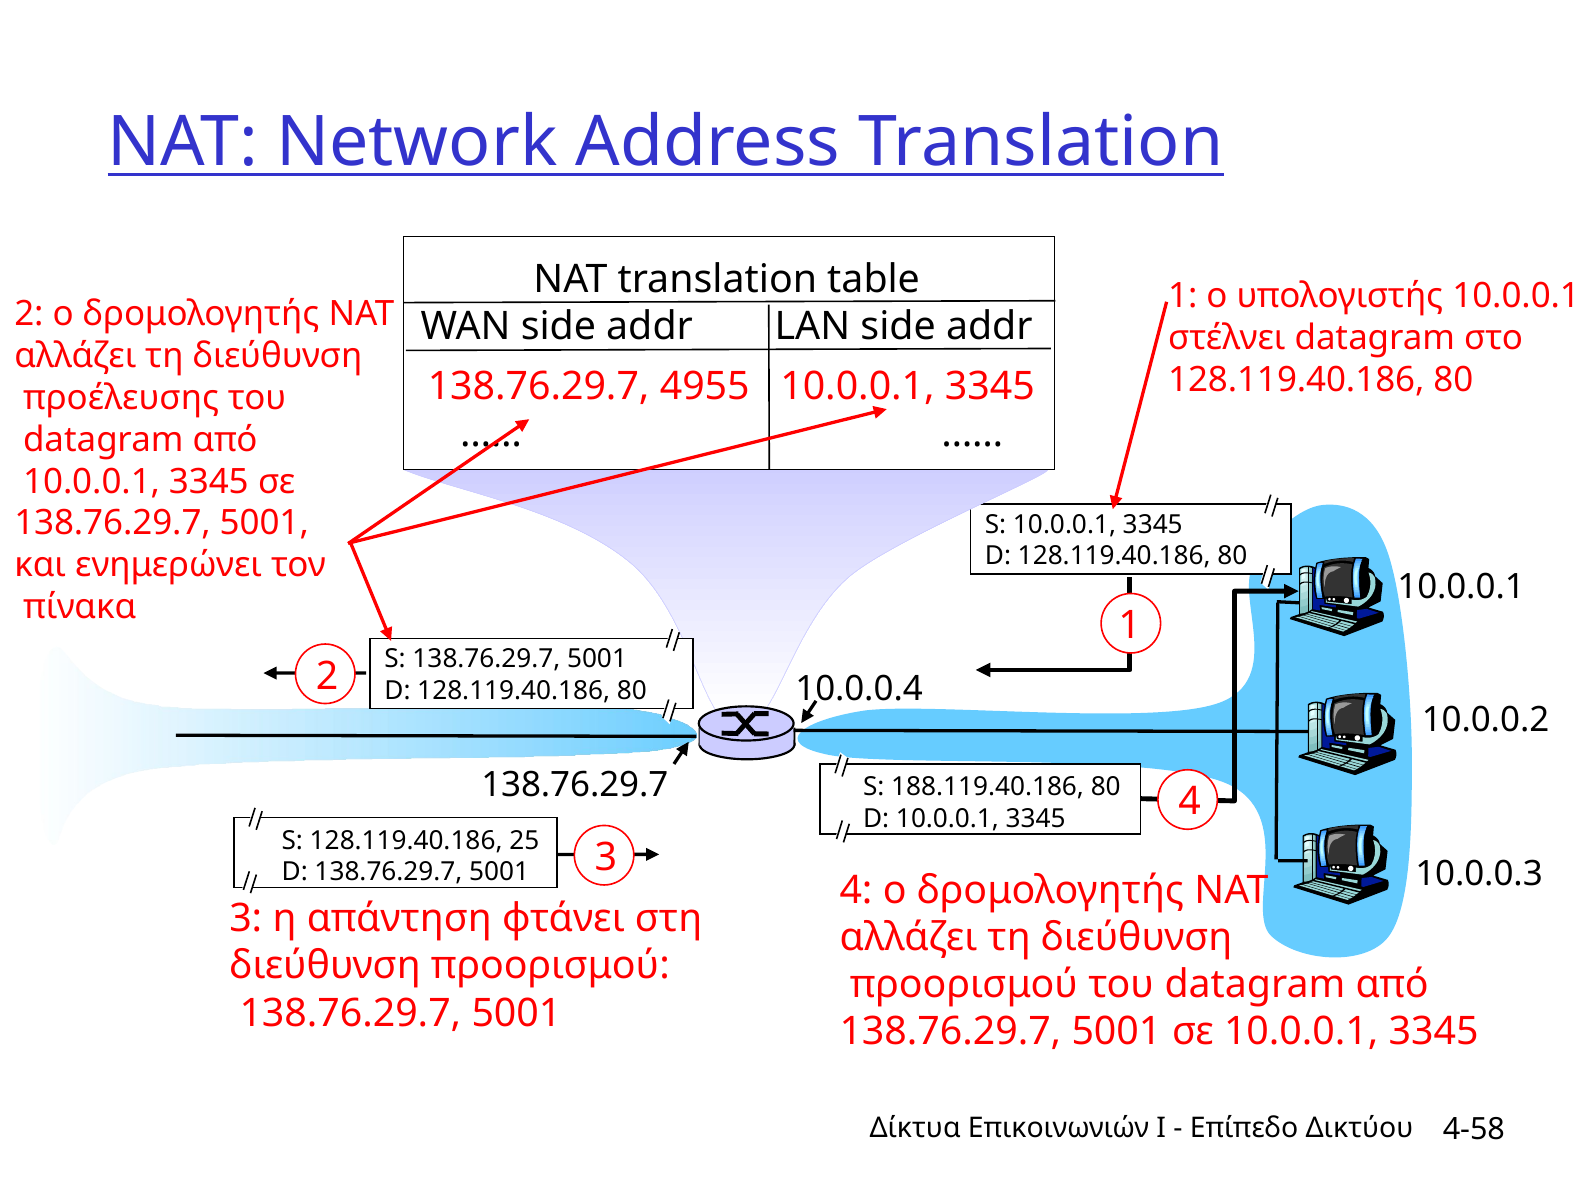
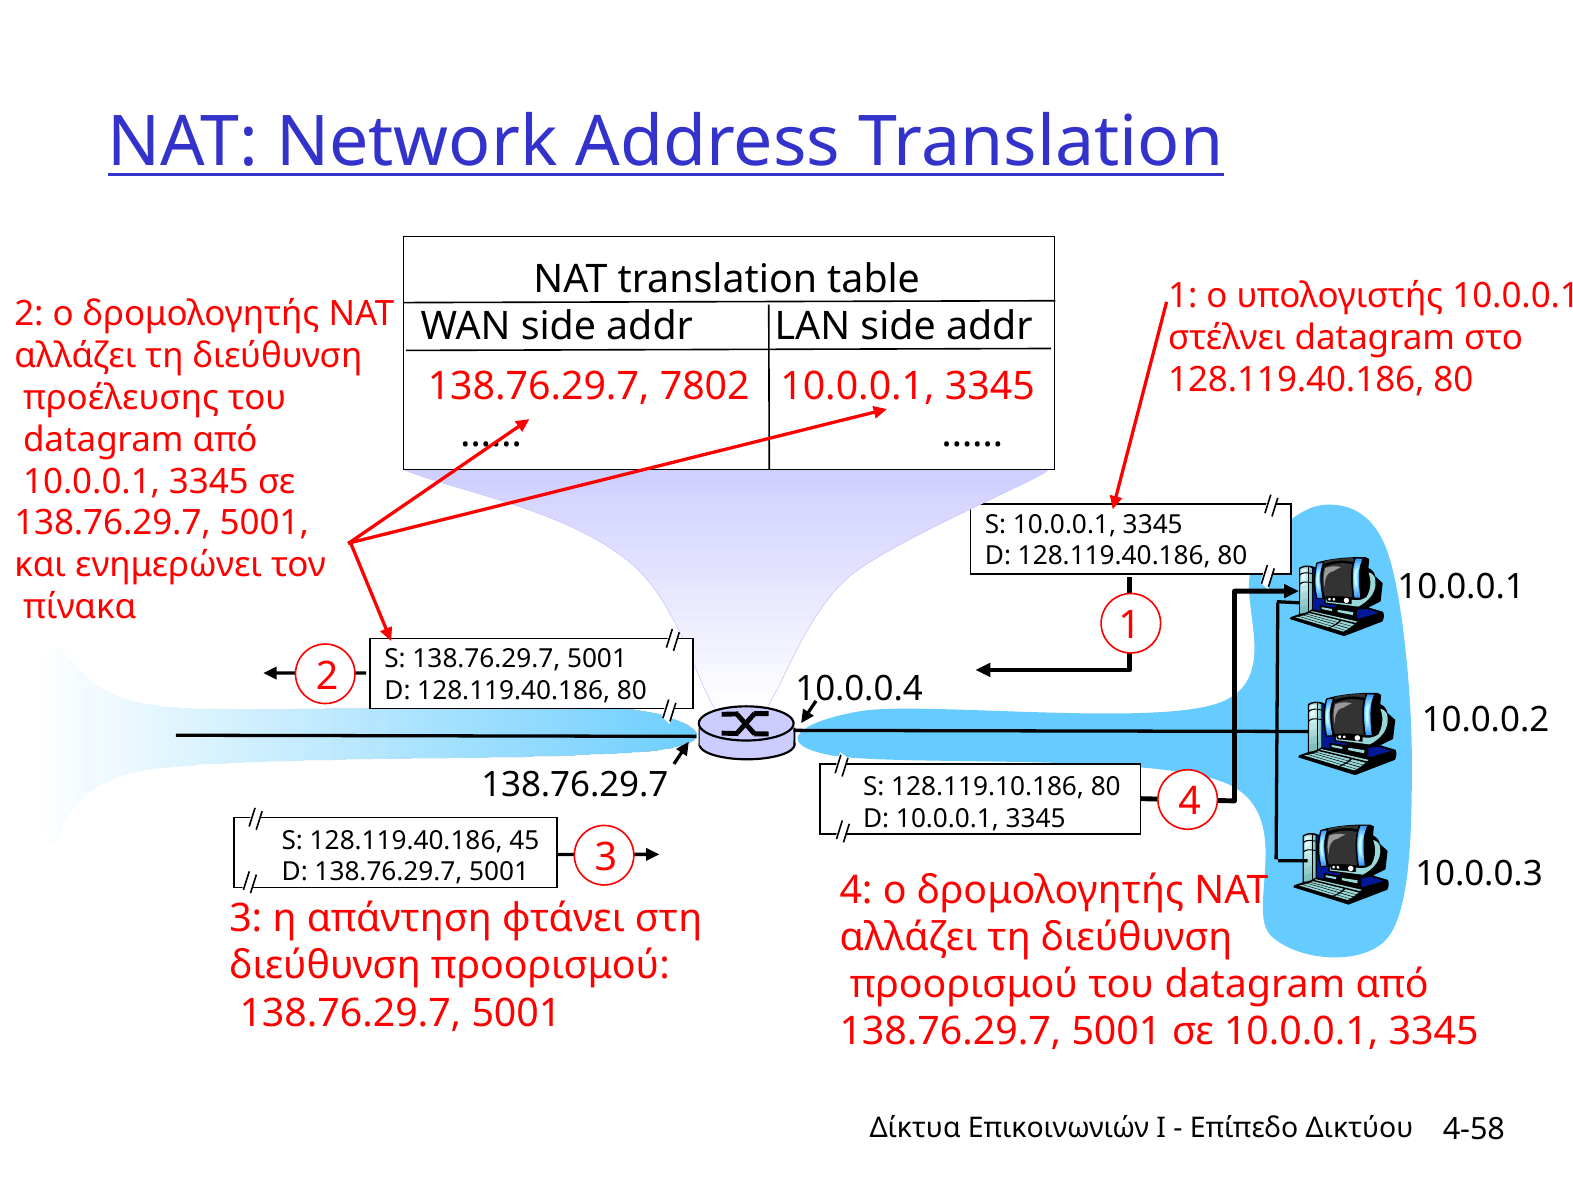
4955: 4955 -> 7802
188.119.40.186: 188.119.40.186 -> 128.119.10.186
25: 25 -> 45
